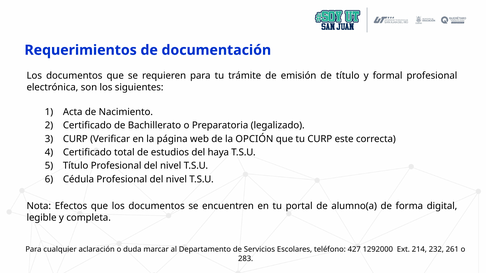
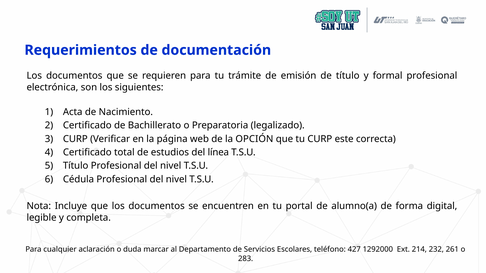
haya: haya -> línea
Efectos: Efectos -> Incluye
